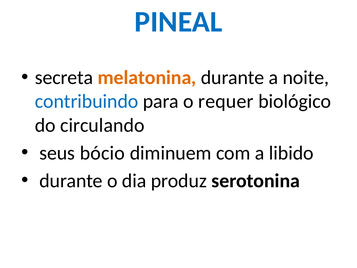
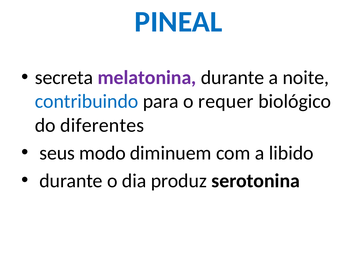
melatonina colour: orange -> purple
circulando: circulando -> diferentes
bócio: bócio -> modo
